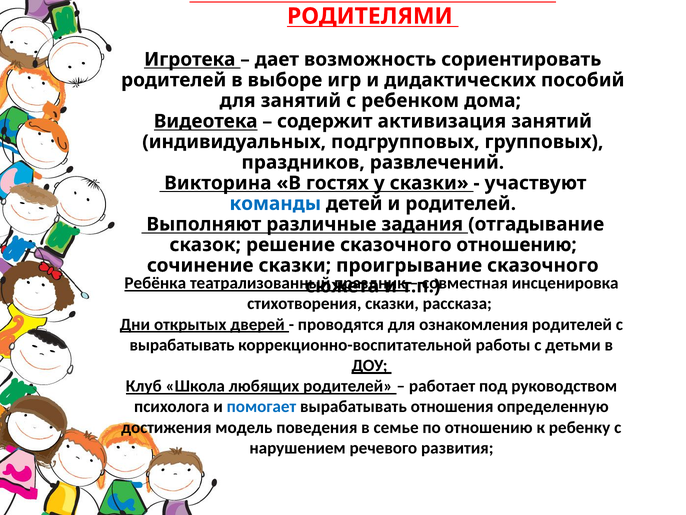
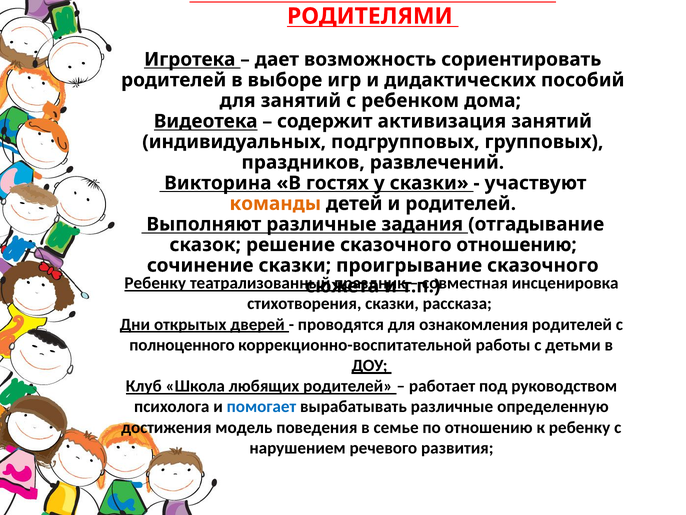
команды colour: blue -> orange
Ребёнка at (155, 283): Ребёнка -> Ребенку
вырабатывать at (182, 345): вырабатывать -> полноценного
вырабатывать отношения: отношения -> различные
